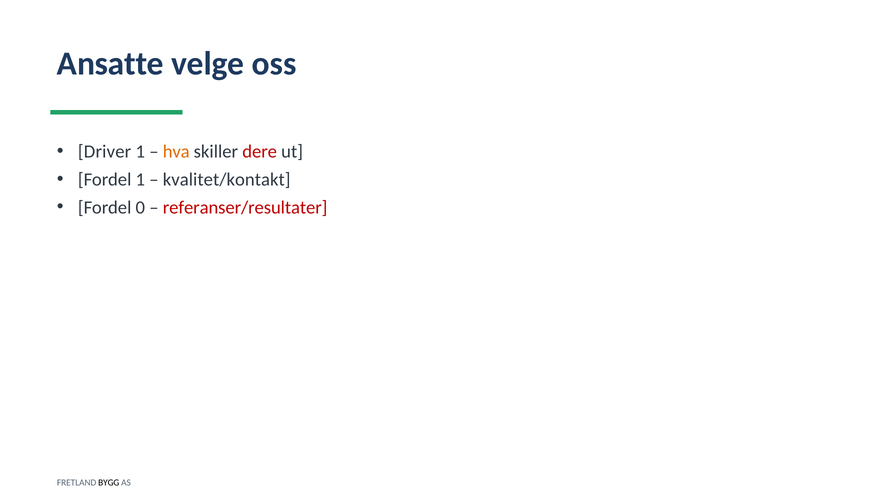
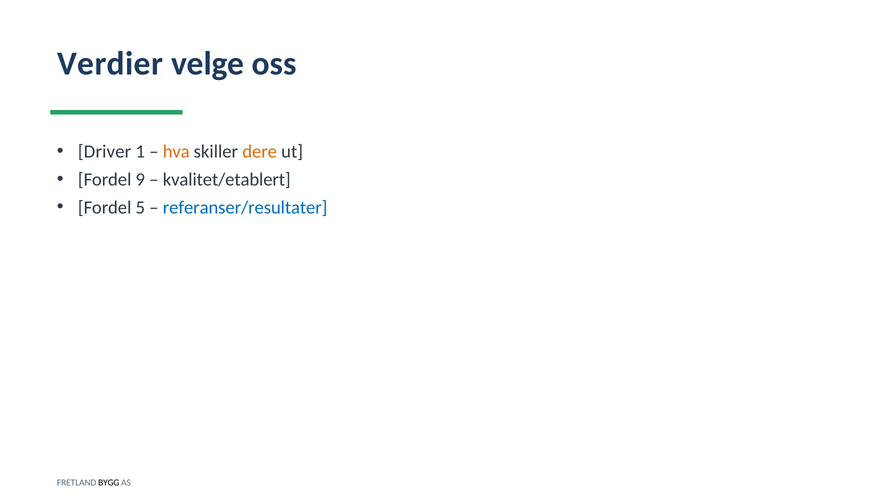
Ansatte: Ansatte -> Verdier
dere colour: red -> orange
Fordel 1: 1 -> 9
kvalitet/kontakt: kvalitet/kontakt -> kvalitet/etablert
0: 0 -> 5
referanser/resultater colour: red -> blue
